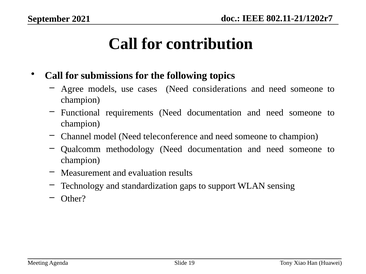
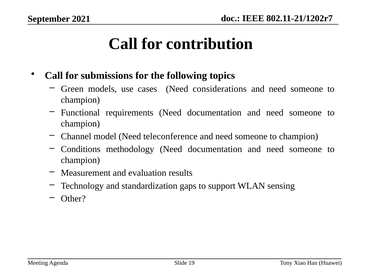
Agree: Agree -> Green
Qualcomm: Qualcomm -> Conditions
